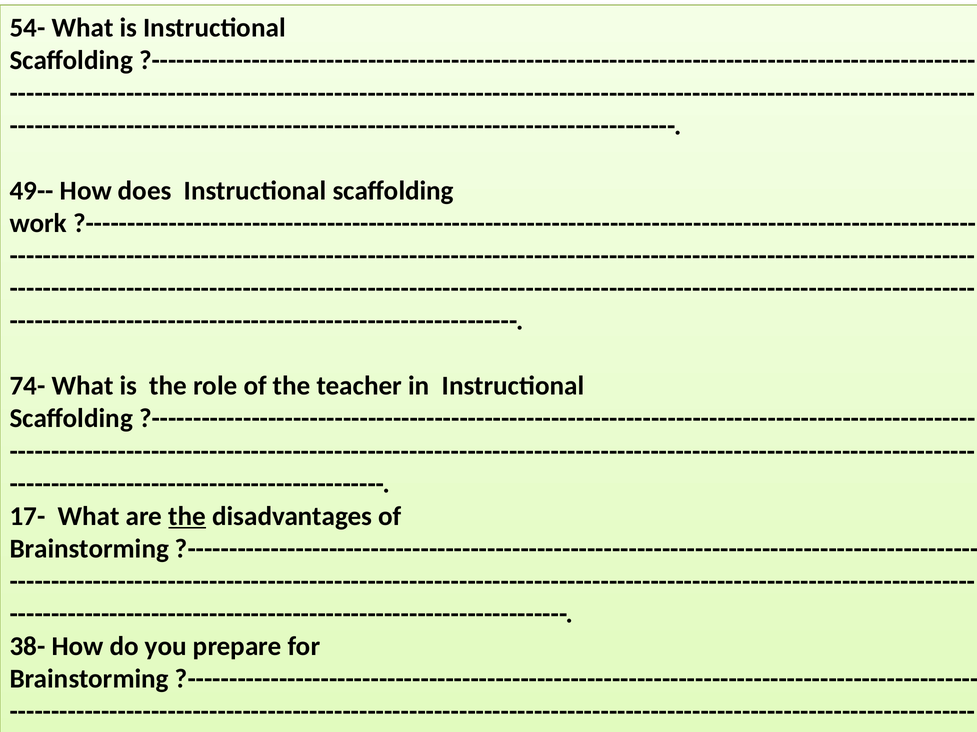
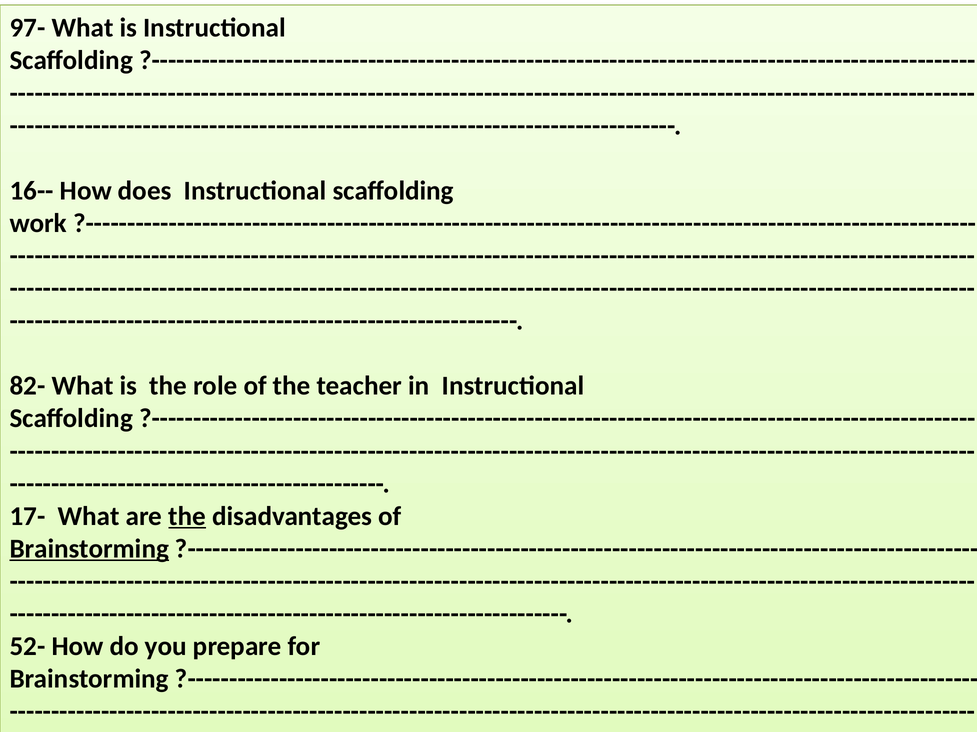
54-: 54- -> 97-
49--: 49-- -> 16--
74-: 74- -> 82-
Brainstorming at (89, 549) underline: none -> present
38-: 38- -> 52-
